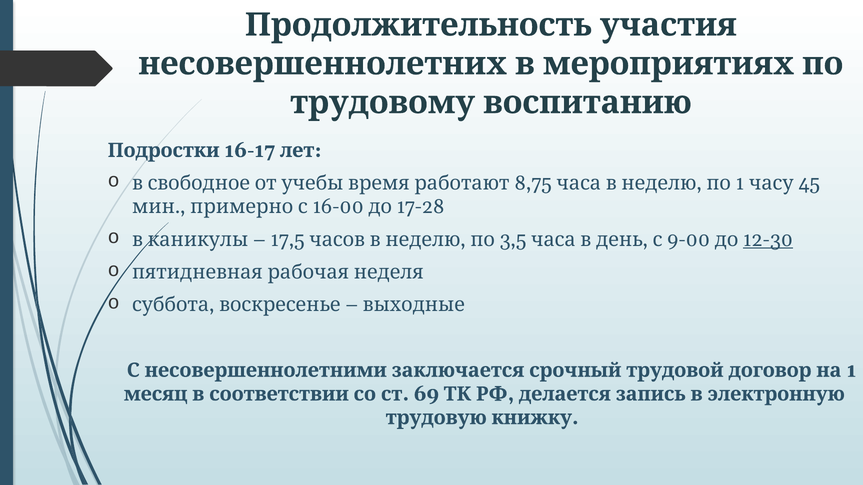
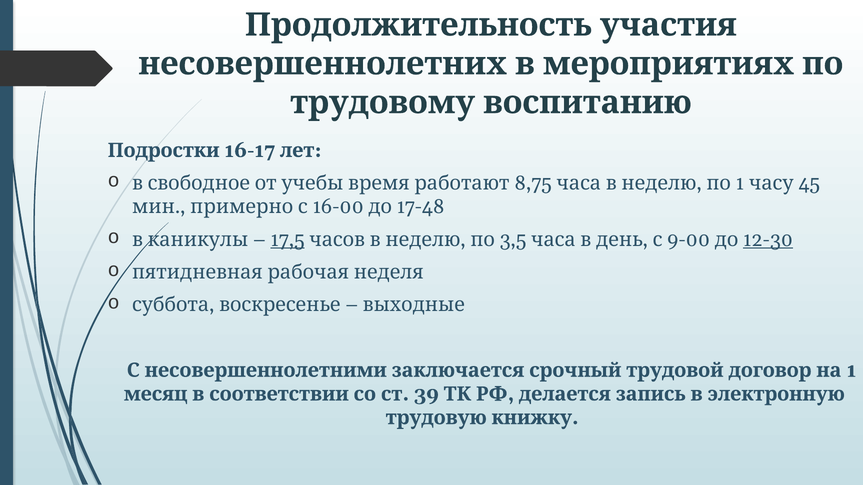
17-28: 17-28 -> 17-48
17,5 underline: none -> present
69: 69 -> 39
